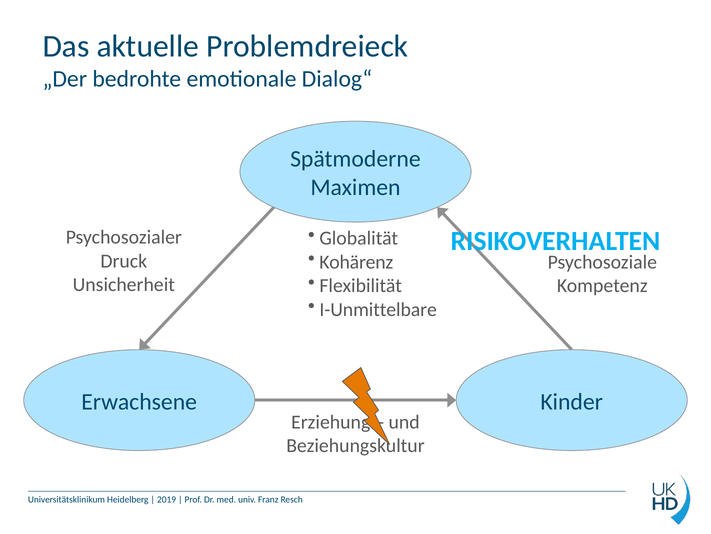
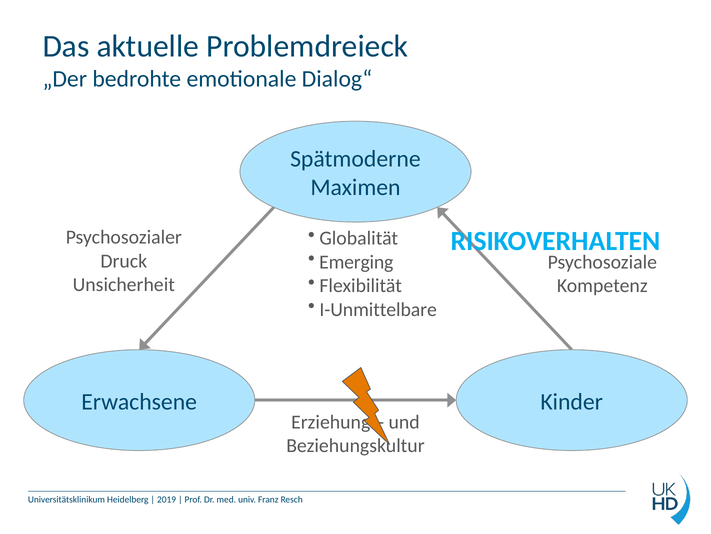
Kohärenz: Kohärenz -> Emerging
